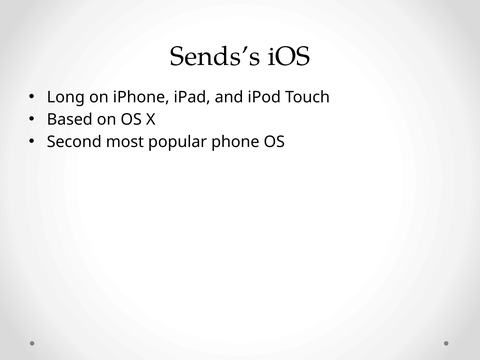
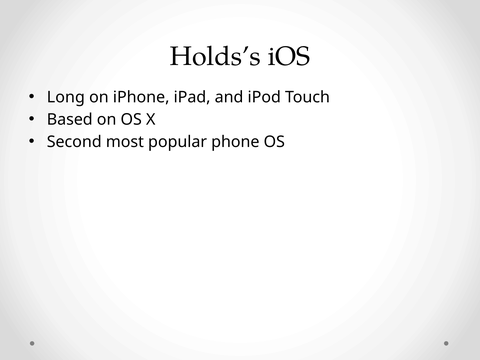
Sends’s: Sends’s -> Holds’s
